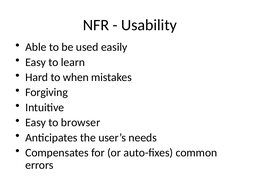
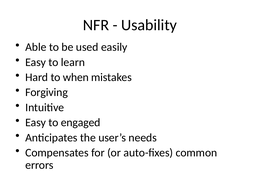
browser: browser -> engaged
